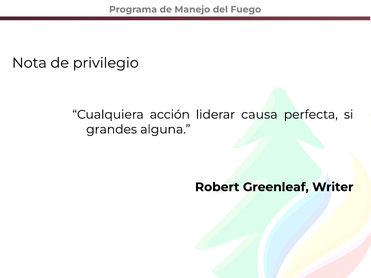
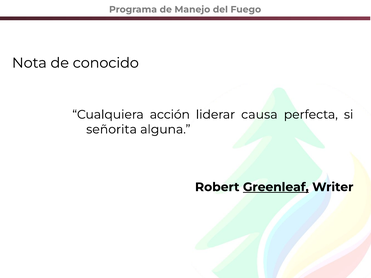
privilegio: privilegio -> conocido
grandes: grandes -> señorita
Greenleaf underline: none -> present
